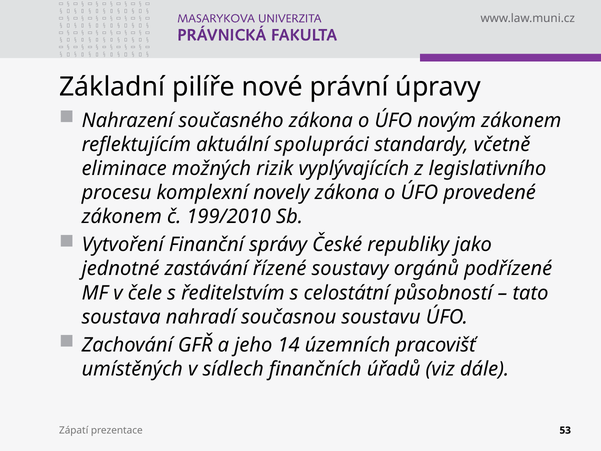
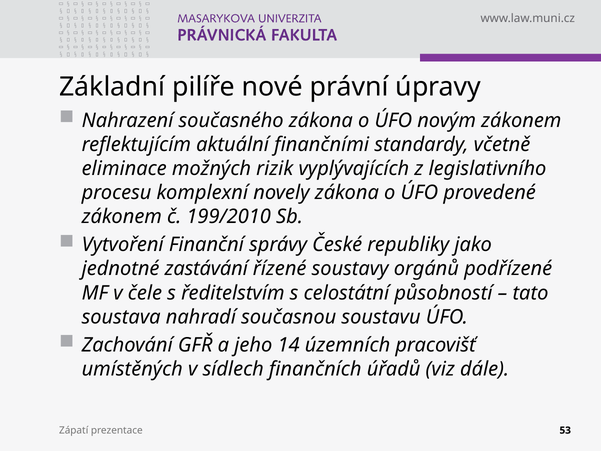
spolupráci: spolupráci -> finančními
